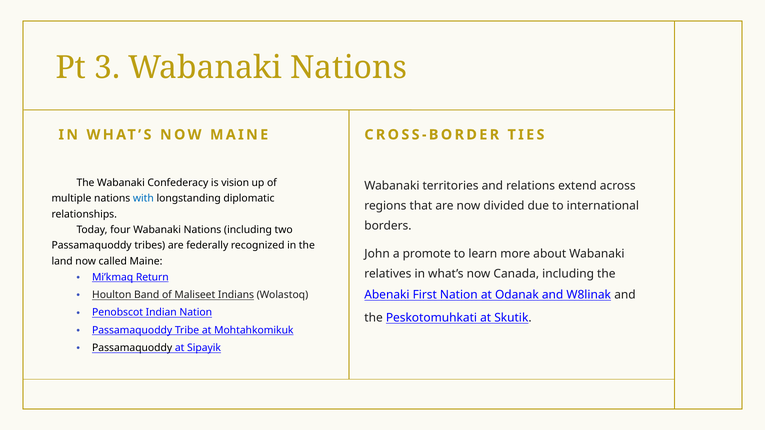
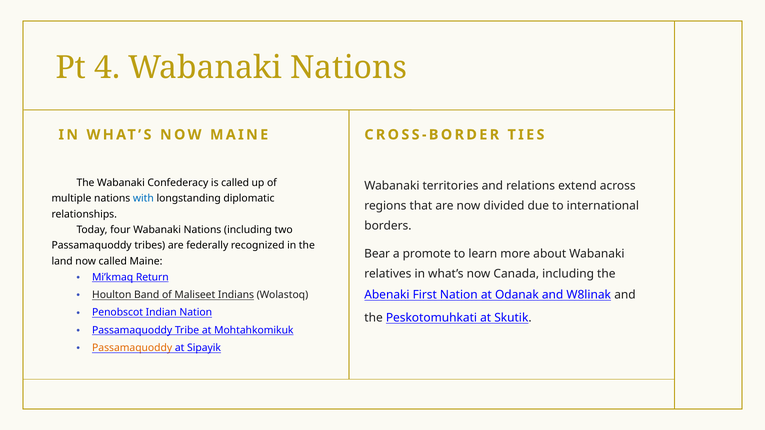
3: 3 -> 4
is vision: vision -> called
John: John -> Bear
Passamaquoddy at (132, 348) colour: black -> orange
